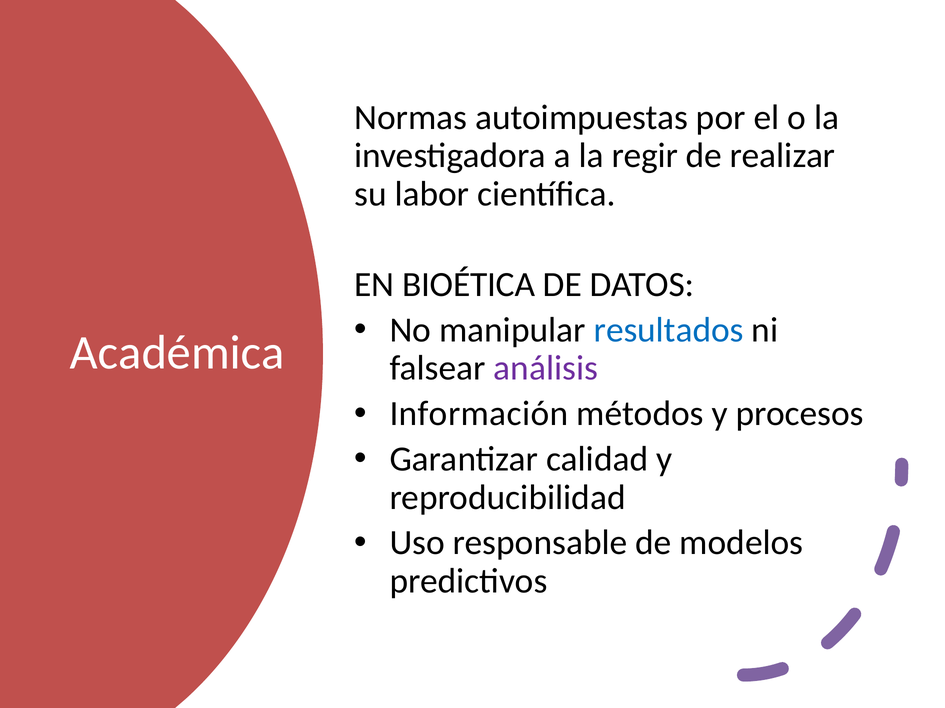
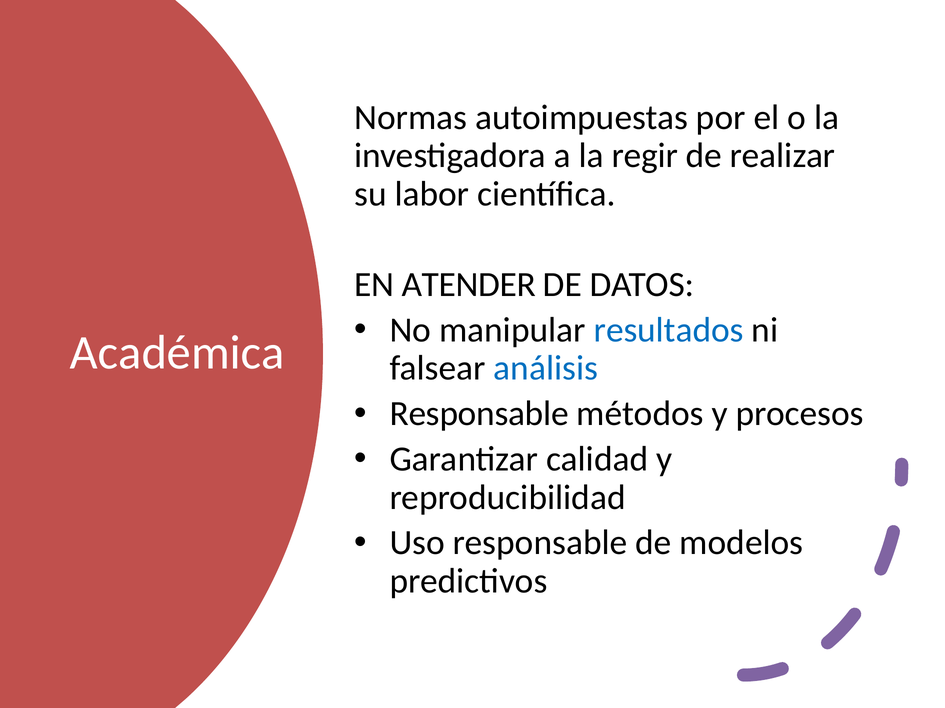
BIOÉTICA: BIOÉTICA -> ATENDER
análisis colour: purple -> blue
Información at (479, 414): Información -> Responsable
